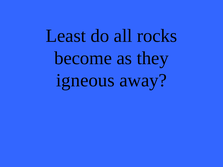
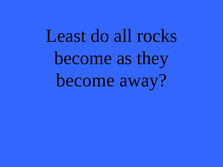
igneous at (85, 80): igneous -> become
